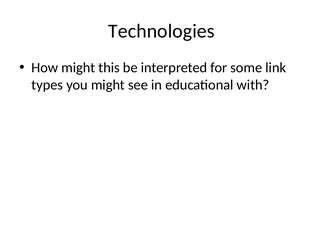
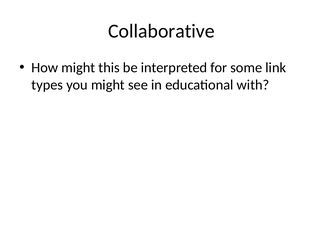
Technologies: Technologies -> Collaborative
